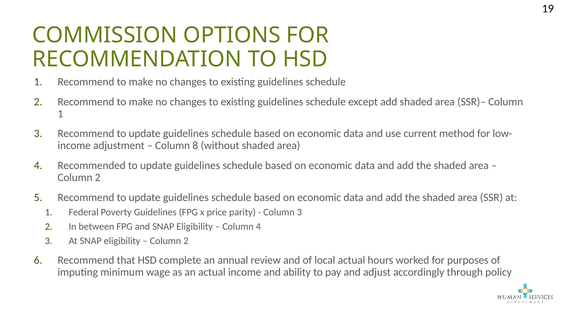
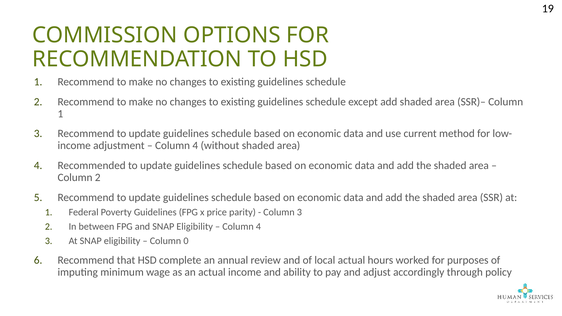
8 at (195, 146): 8 -> 4
2 at (186, 241): 2 -> 0
